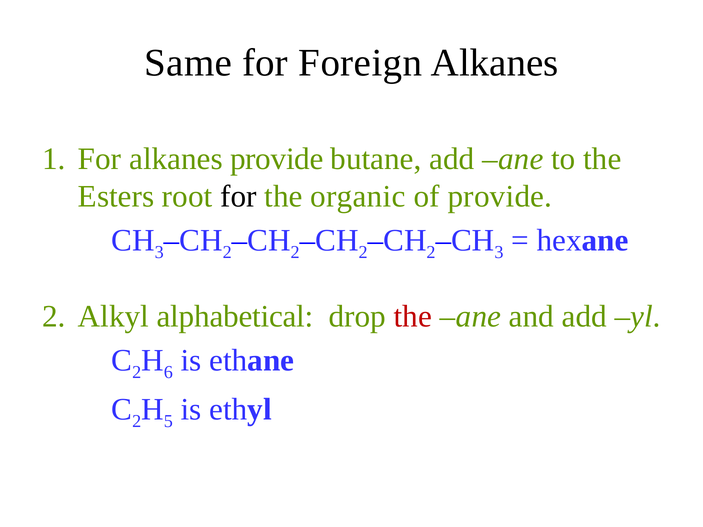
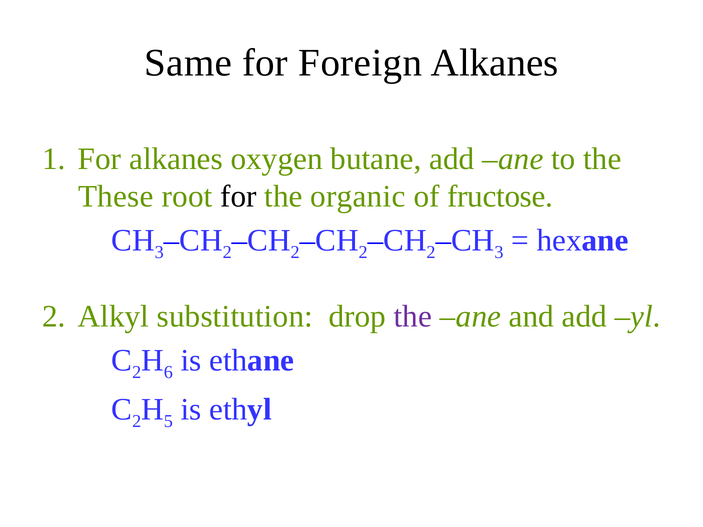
alkanes provide: provide -> oxygen
Esters: Esters -> These
of provide: provide -> fructose
alphabetical: alphabetical -> substitution
the at (413, 317) colour: red -> purple
